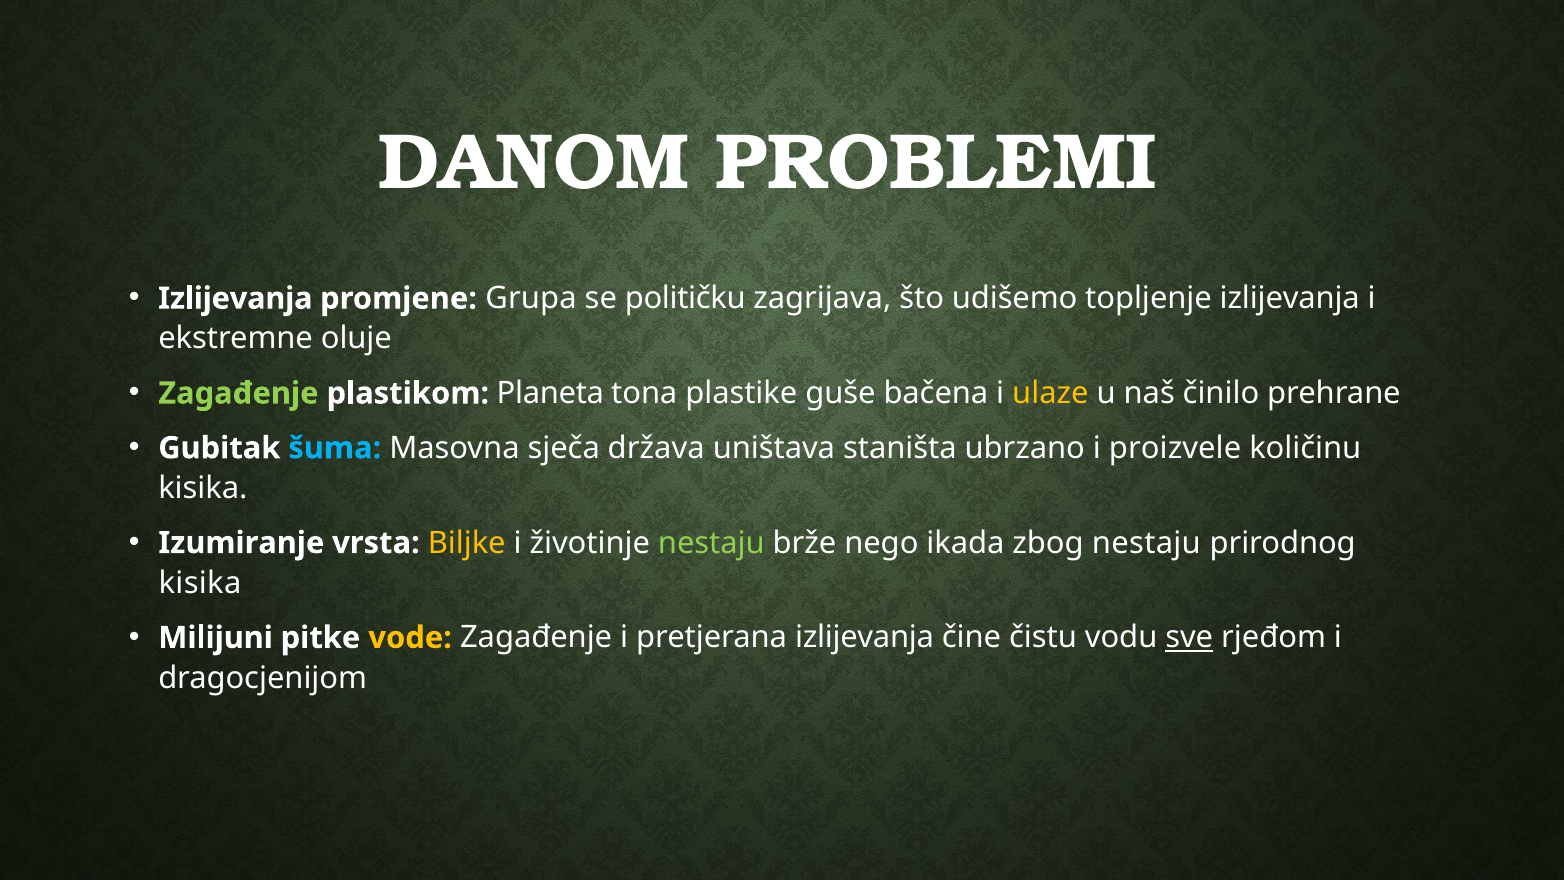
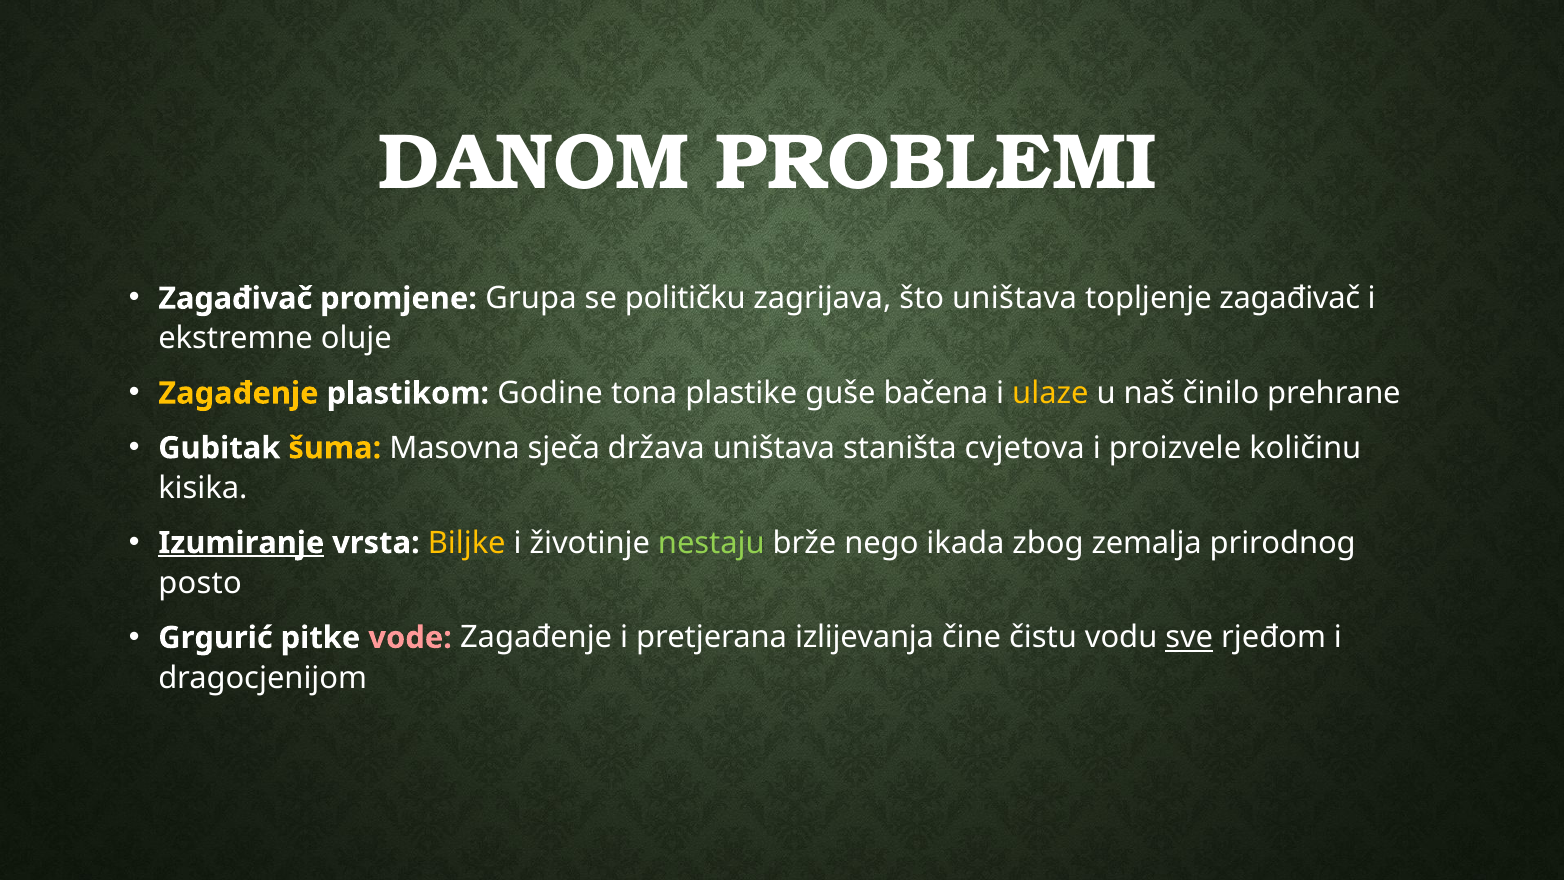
Izlijevanja at (235, 298): Izlijevanja -> Zagađivač
što udišemo: udišemo -> uništava
topljenje izlijevanja: izlijevanja -> zagađivač
Zagađenje at (238, 393) colour: light green -> yellow
Planeta: Planeta -> Godine
šuma colour: light blue -> yellow
ubrzano: ubrzano -> cvjetova
Izumiranje underline: none -> present
zbog nestaju: nestaju -> zemalja
kisika at (200, 583): kisika -> posto
Milijuni: Milijuni -> Grgurić
vode colour: yellow -> pink
